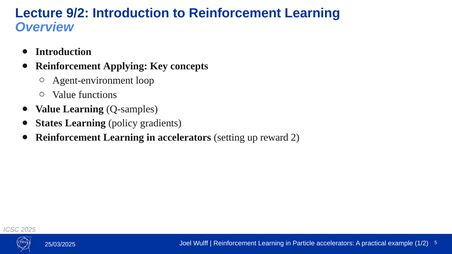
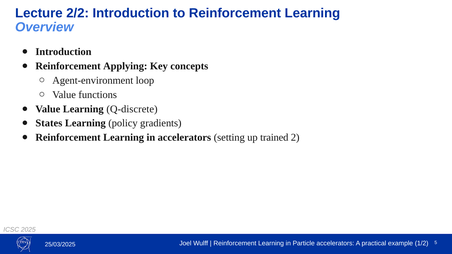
9/2: 9/2 -> 2/2
Q-samples: Q-samples -> Q-discrete
reward: reward -> trained
